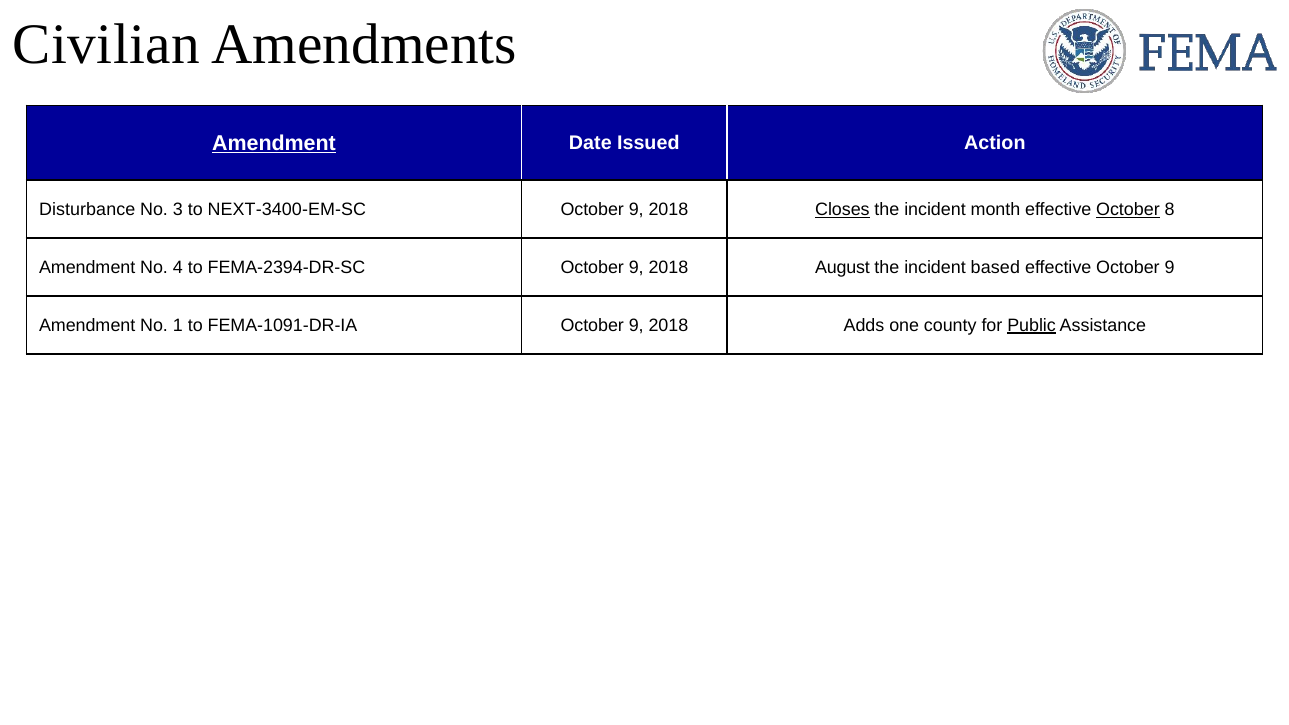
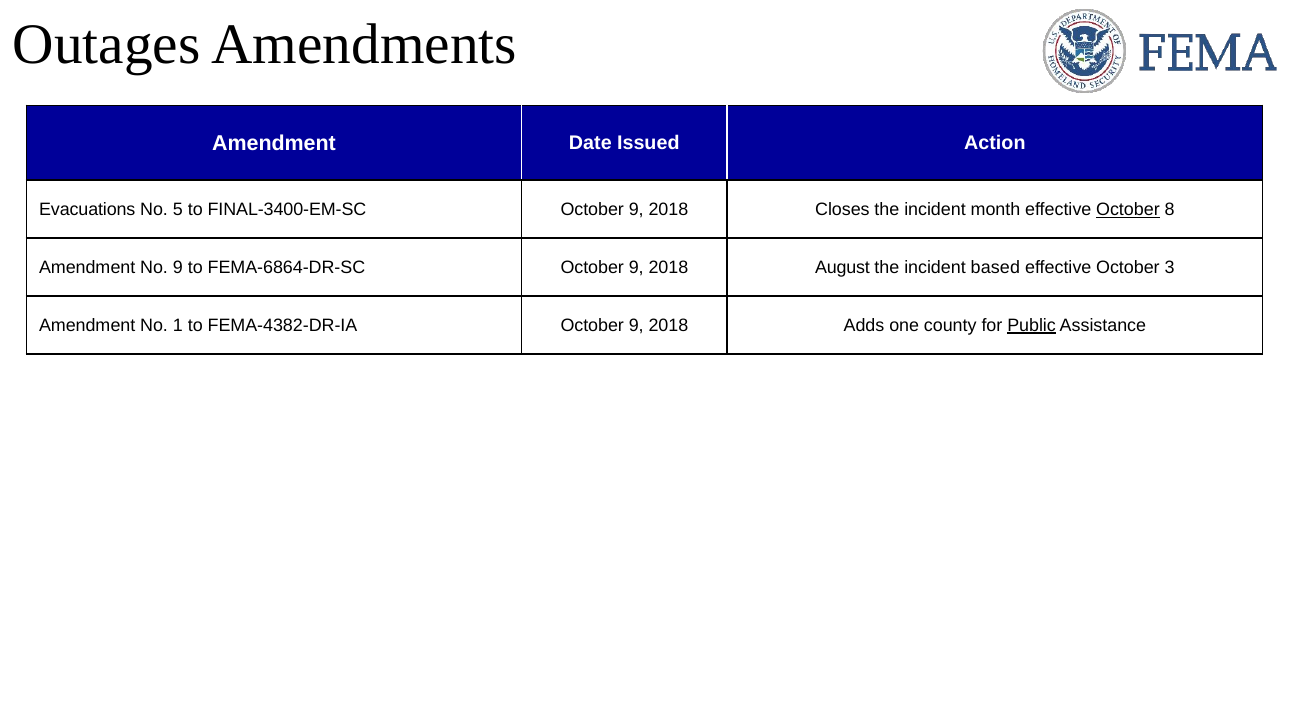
Civilian: Civilian -> Outages
Amendment at (274, 143) underline: present -> none
Disturbance: Disturbance -> Evacuations
3: 3 -> 5
NEXT-3400-EM-SC: NEXT-3400-EM-SC -> FINAL-3400-EM-SC
Closes underline: present -> none
No 4: 4 -> 9
FEMA-2394-DR-SC: FEMA-2394-DR-SC -> FEMA-6864-DR-SC
effective October 9: 9 -> 3
FEMA-1091-DR-IA: FEMA-1091-DR-IA -> FEMA-4382-DR-IA
